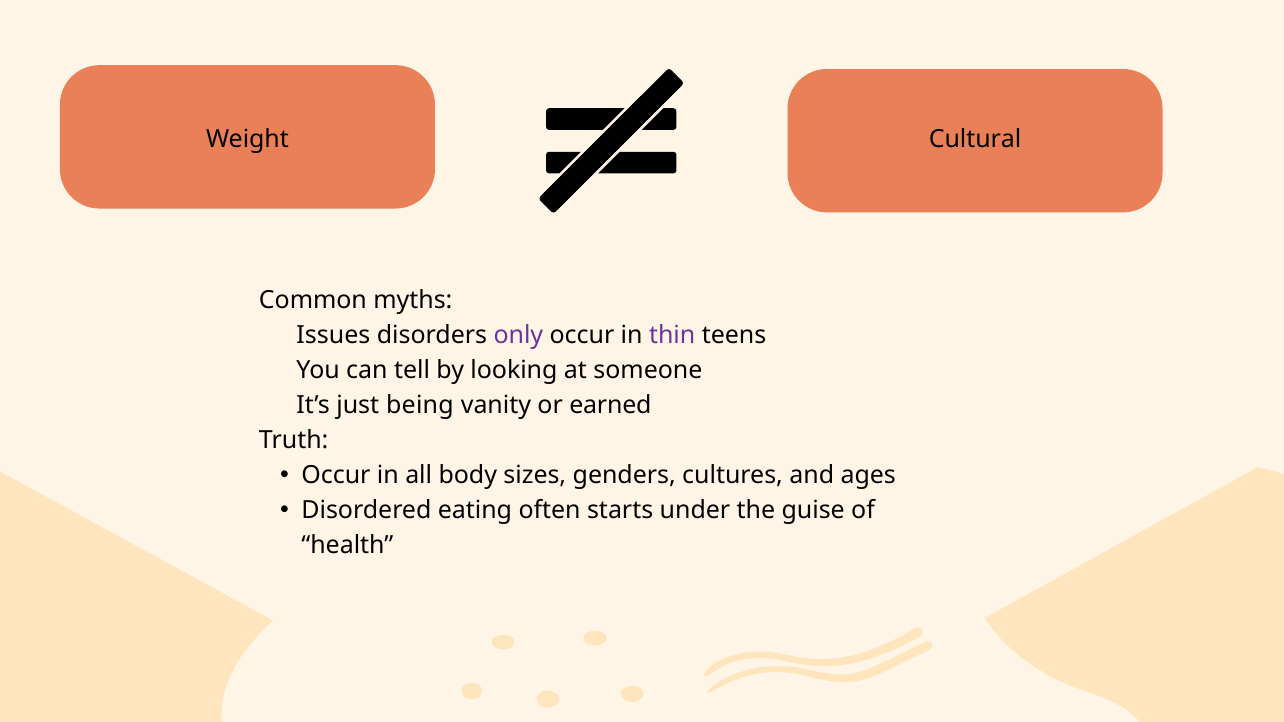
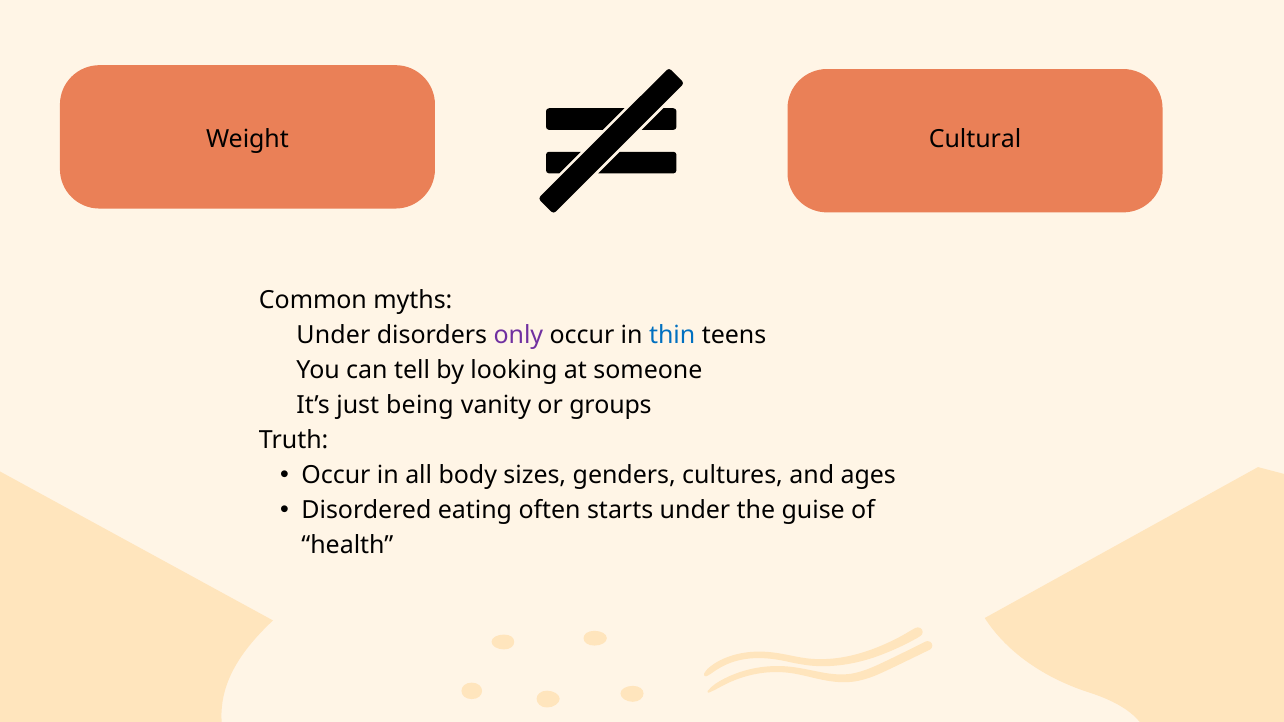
Issues at (333, 336): Issues -> Under
thin colour: purple -> blue
earned: earned -> groups
